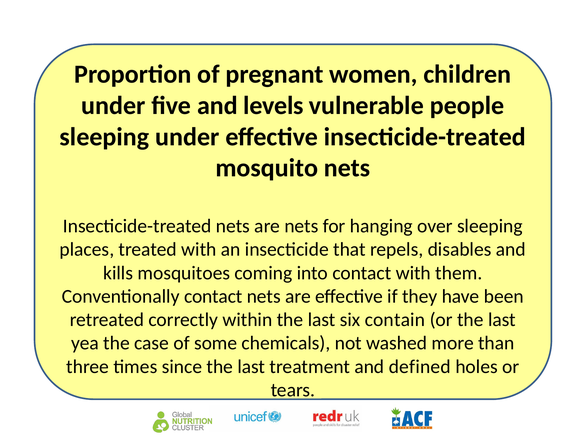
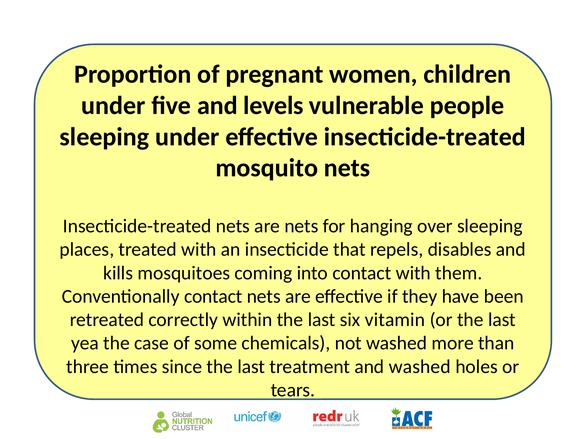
contain: contain -> vitamin
and defined: defined -> washed
